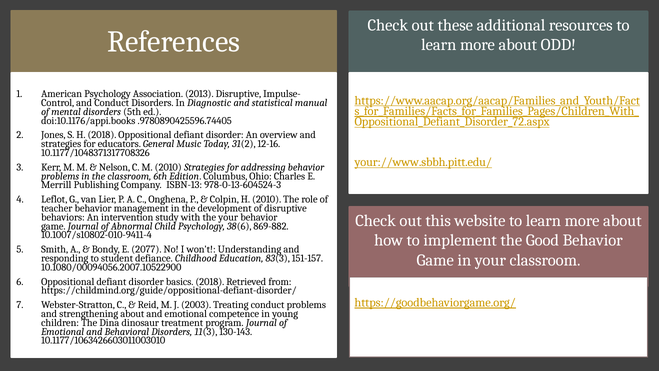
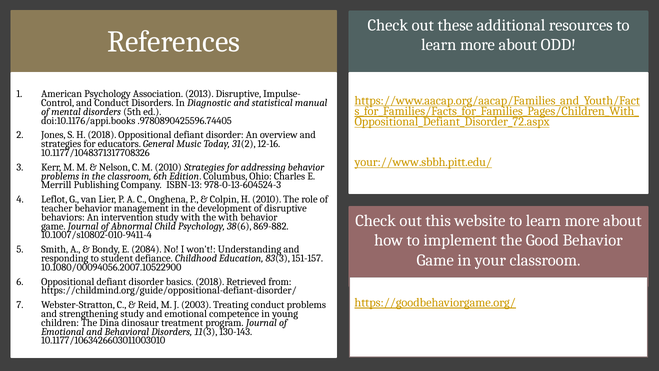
the your: your -> with
2077: 2077 -> 2084
strengthening about: about -> study
